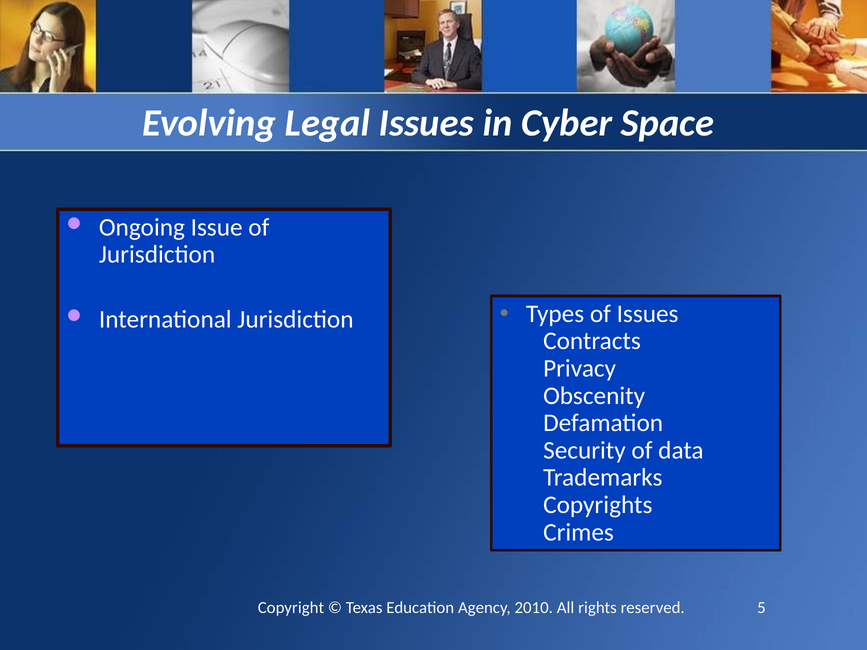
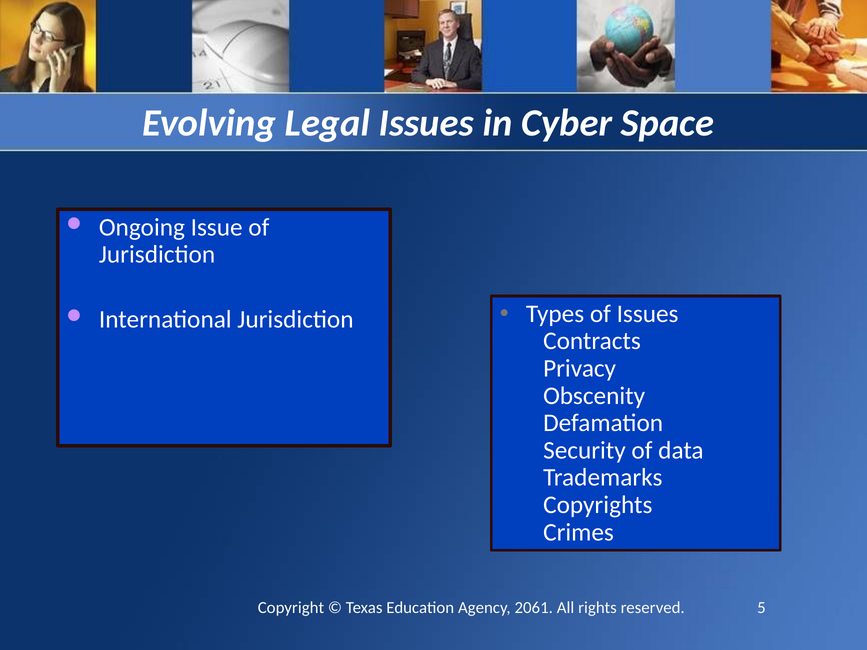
2010: 2010 -> 2061
